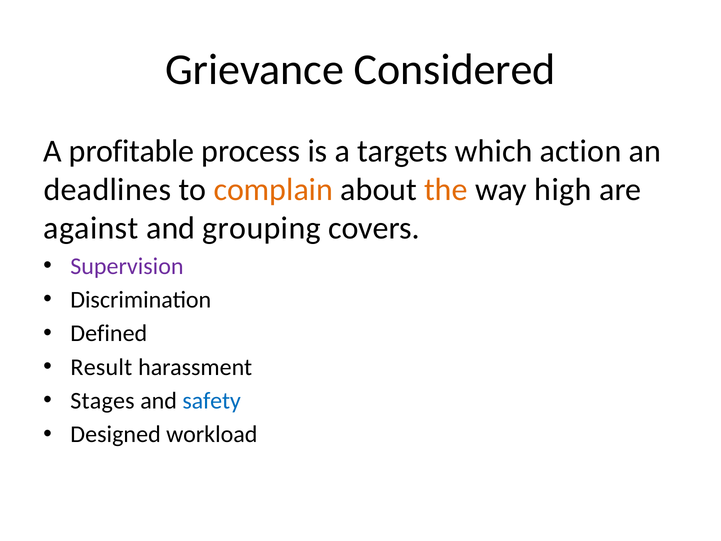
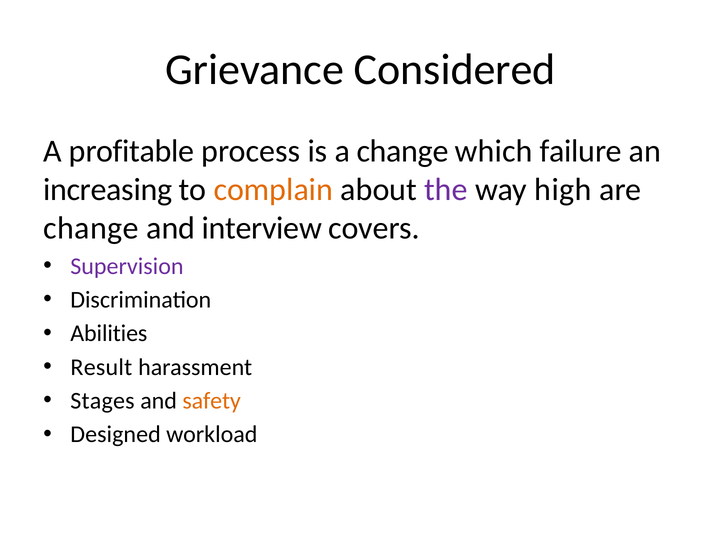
a targets: targets -> change
action: action -> failure
deadlines: deadlines -> increasing
the colour: orange -> purple
against at (91, 228): against -> change
grouping: grouping -> interview
Defined: Defined -> Abilities
safety colour: blue -> orange
